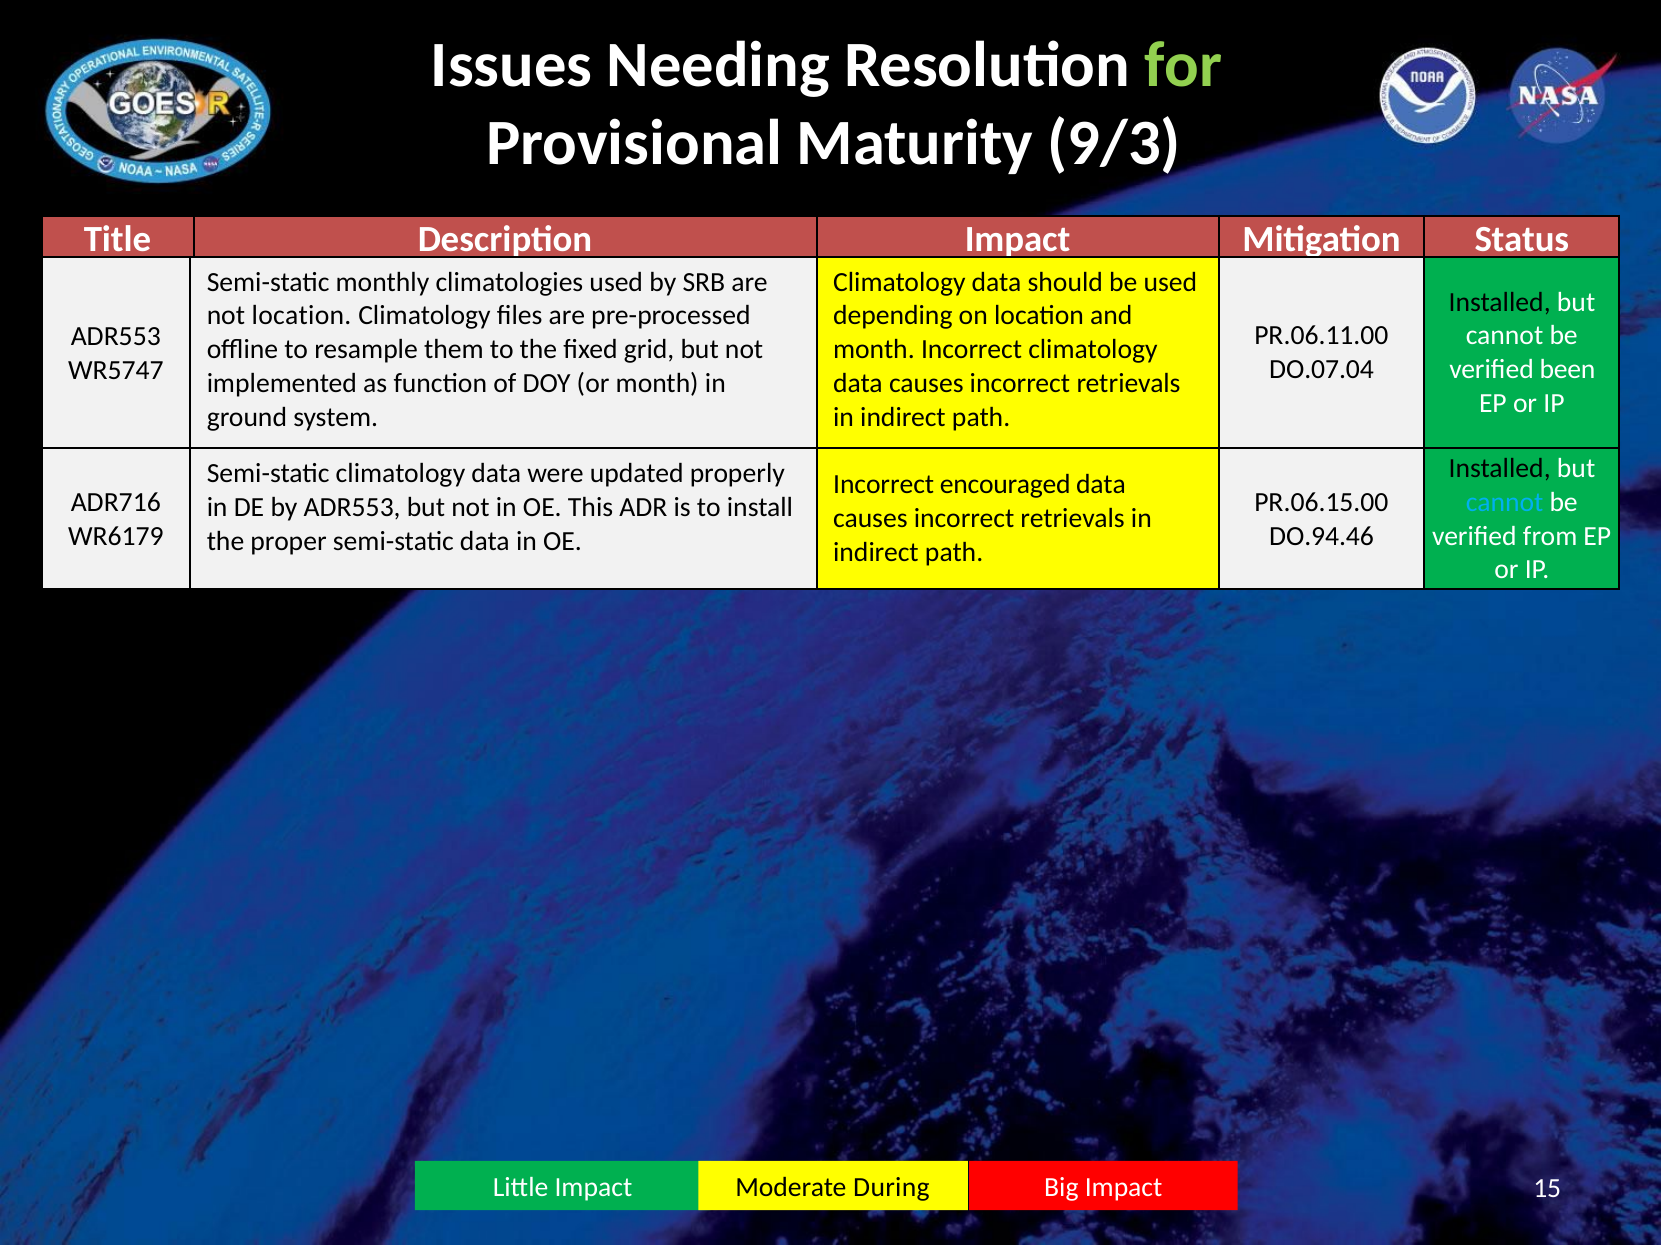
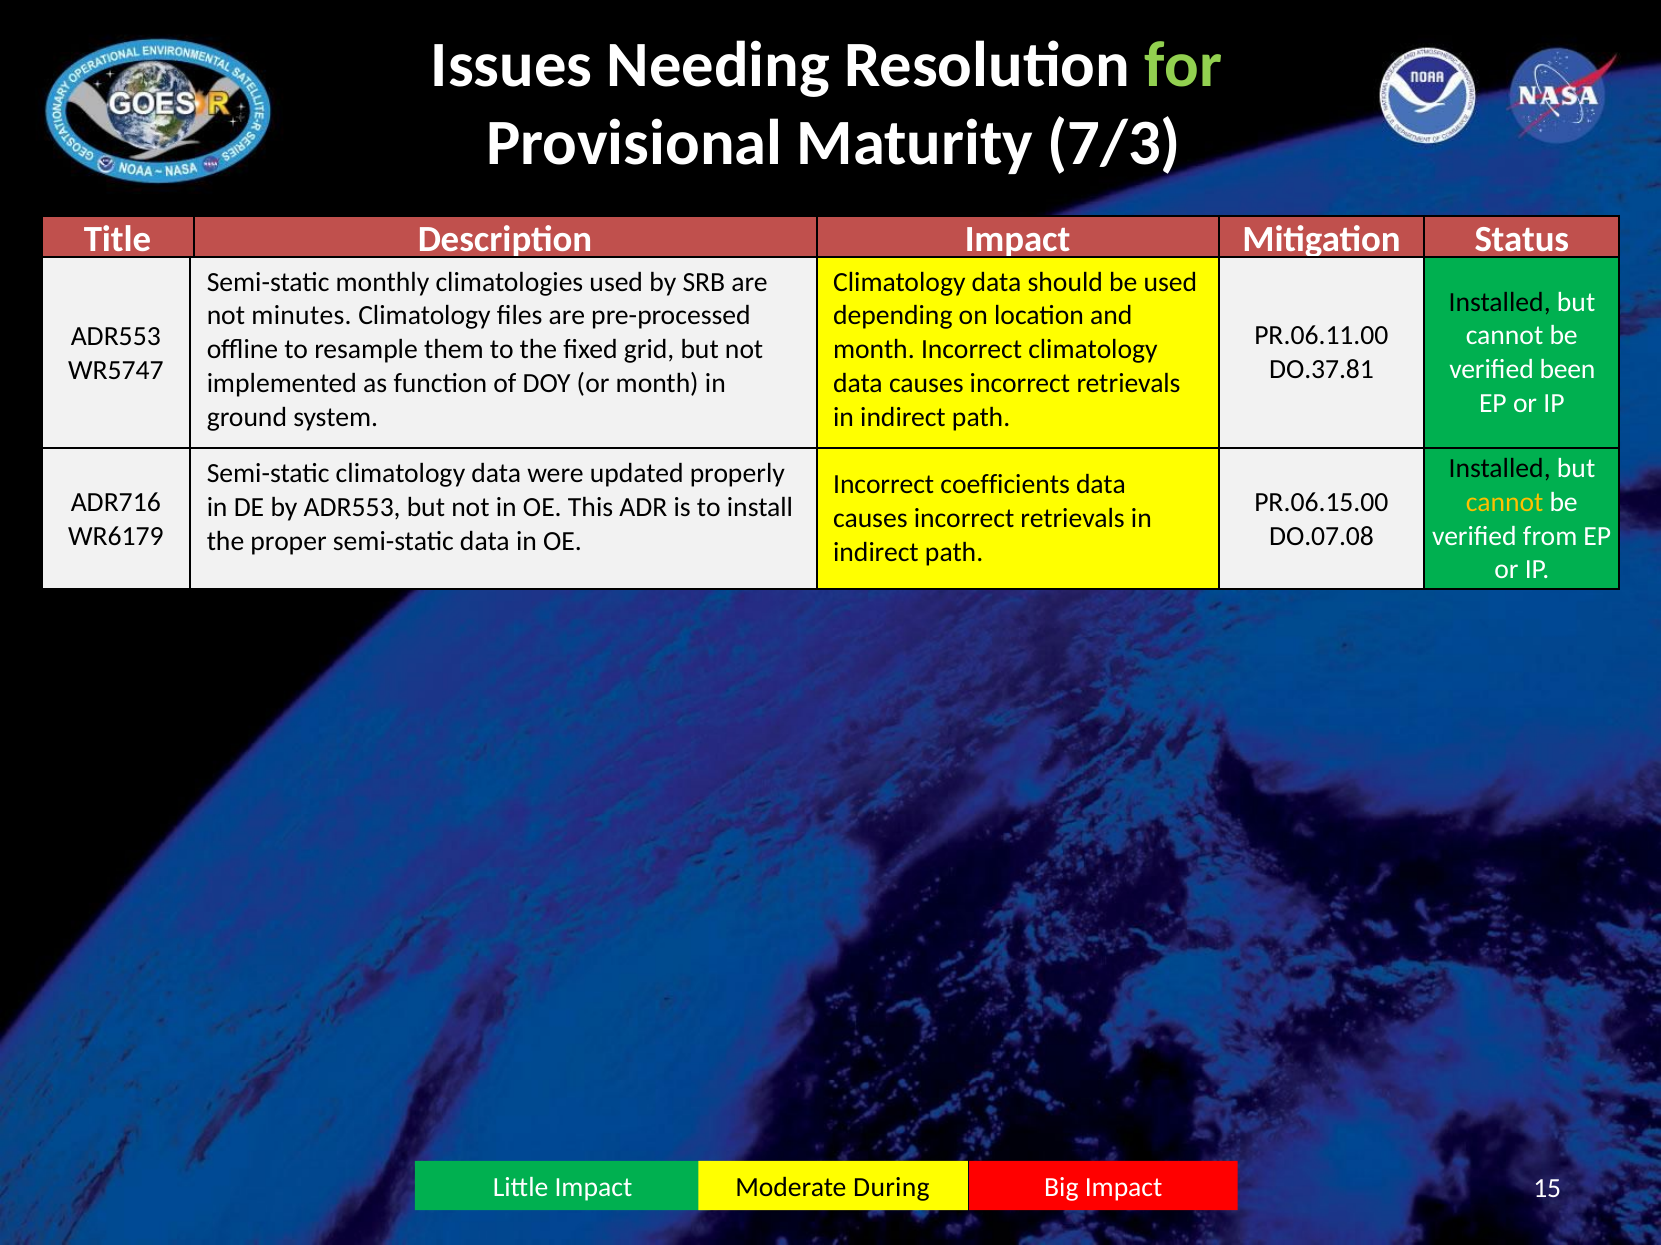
9/3: 9/3 -> 7/3
not location: location -> minutes
DO.07.04: DO.07.04 -> DO.37.81
encouraged: encouraged -> coefficients
cannot at (1505, 503) colour: light blue -> yellow
DO.94.46: DO.94.46 -> DO.07.08
